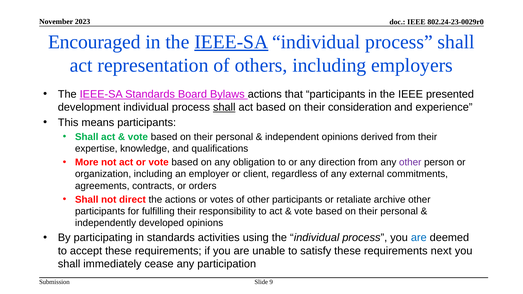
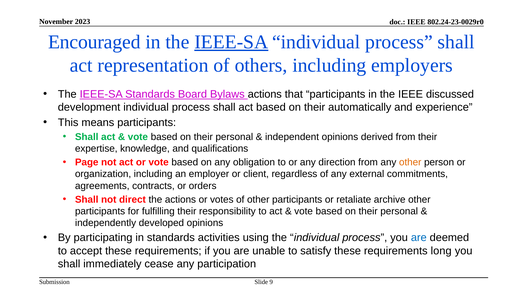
presented: presented -> discussed
shall at (224, 107) underline: present -> none
consideration: consideration -> automatically
More: More -> Page
other at (410, 162) colour: purple -> orange
next: next -> long
